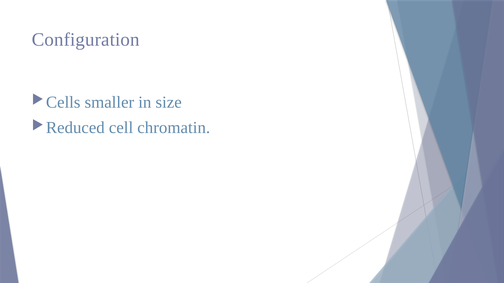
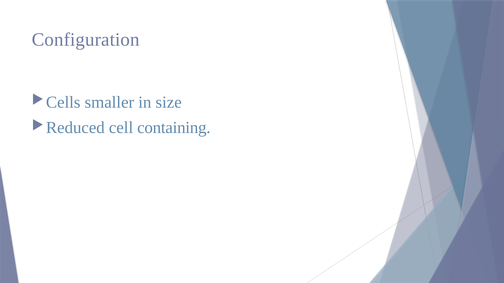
chromatin: chromatin -> containing
